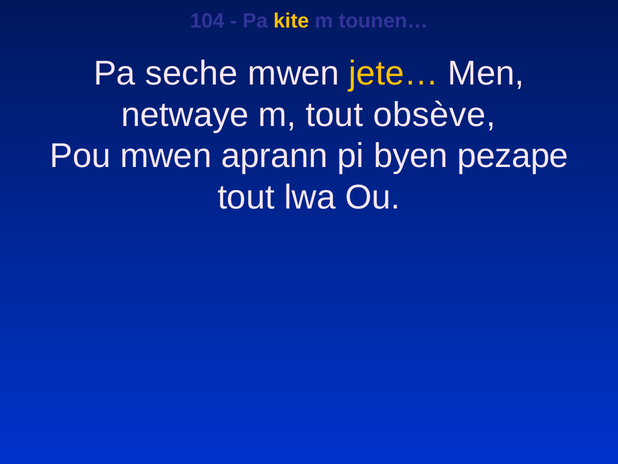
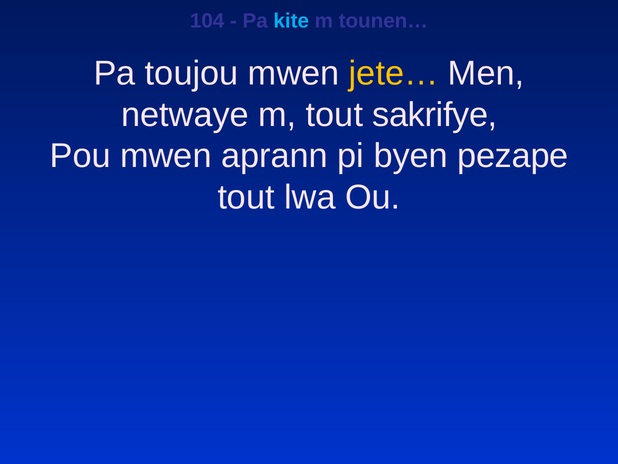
kite colour: yellow -> light blue
seche: seche -> toujou
obsève: obsève -> sakrifye
